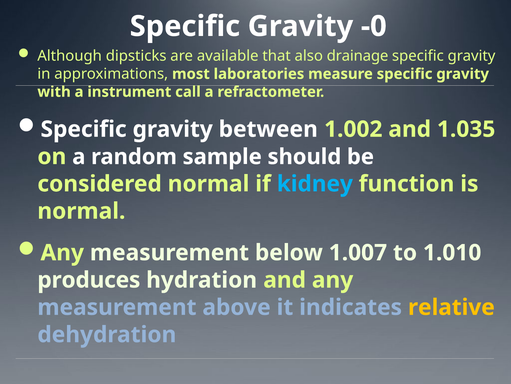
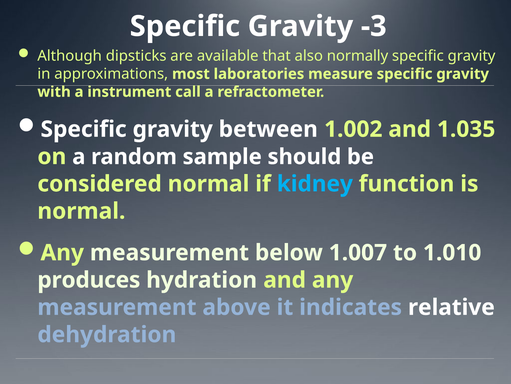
-0: -0 -> -3
drainage: drainage -> normally
relative colour: yellow -> white
